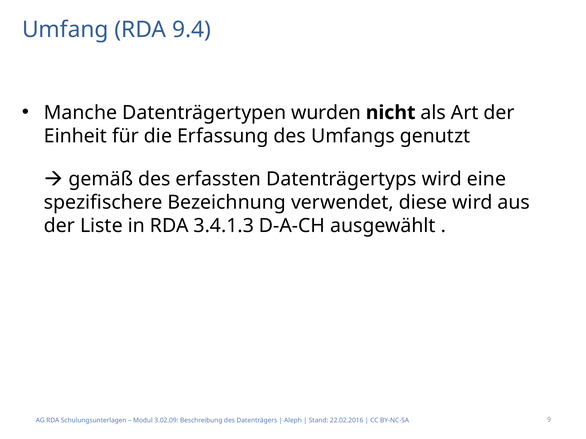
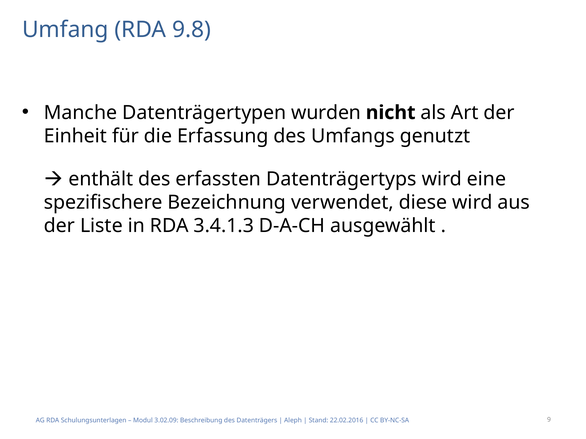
9.4: 9.4 -> 9.8
gemäß: gemäß -> enthält
